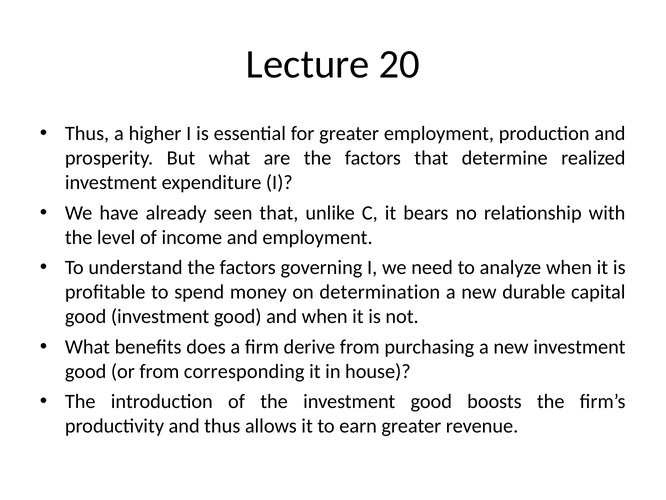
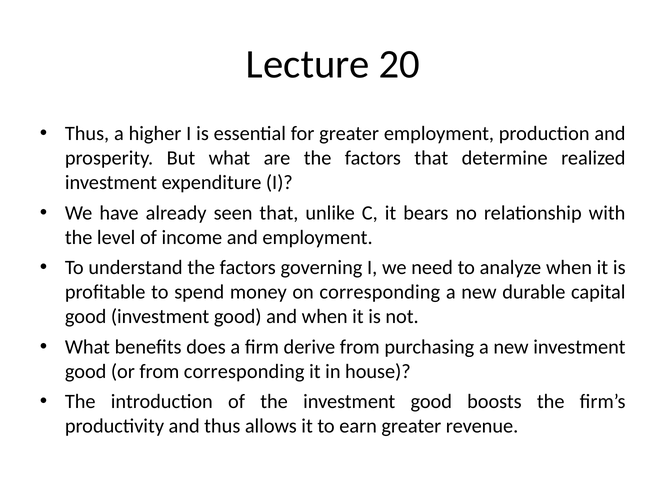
on determination: determination -> corresponding
